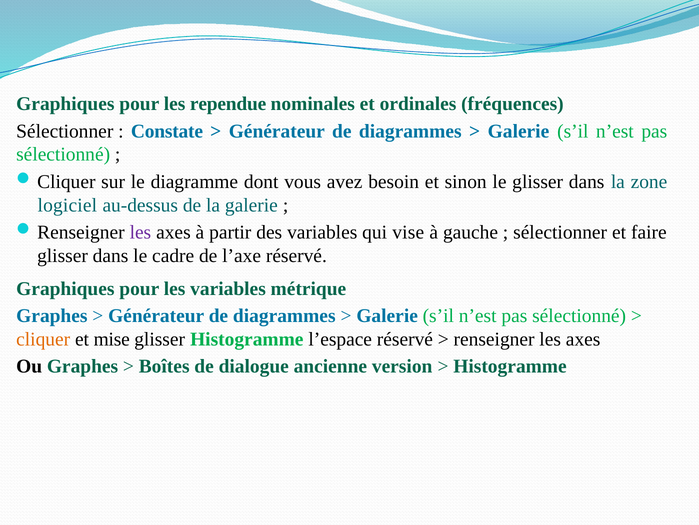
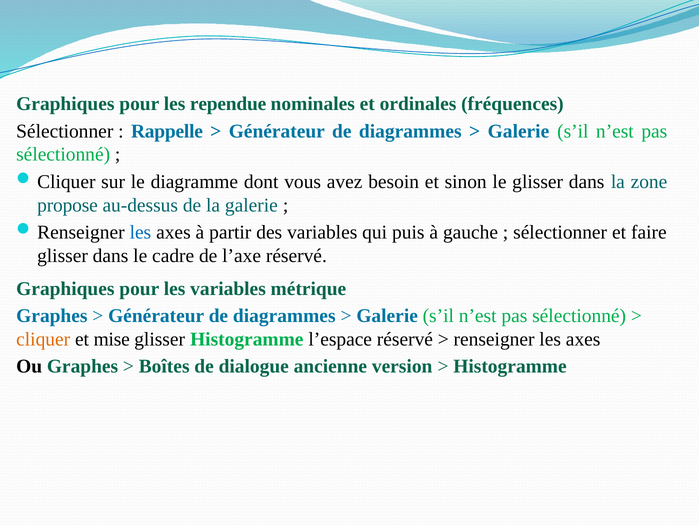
Constate: Constate -> Rappelle
logiciel: logiciel -> propose
les at (140, 232) colour: purple -> blue
vise: vise -> puis
